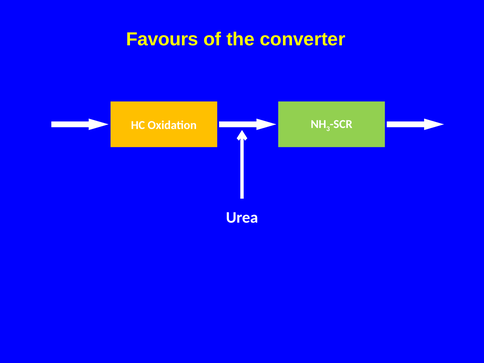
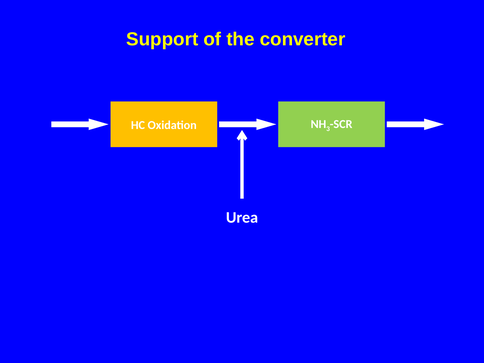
Favours: Favours -> Support
